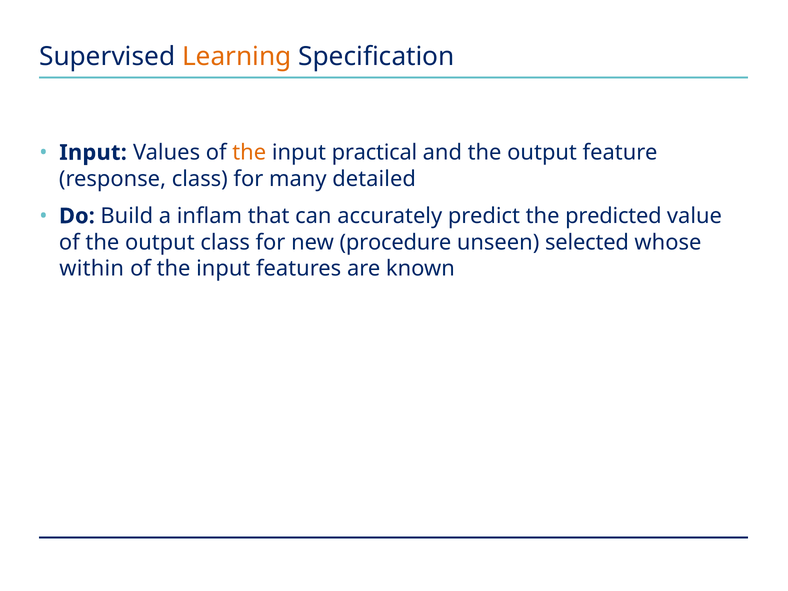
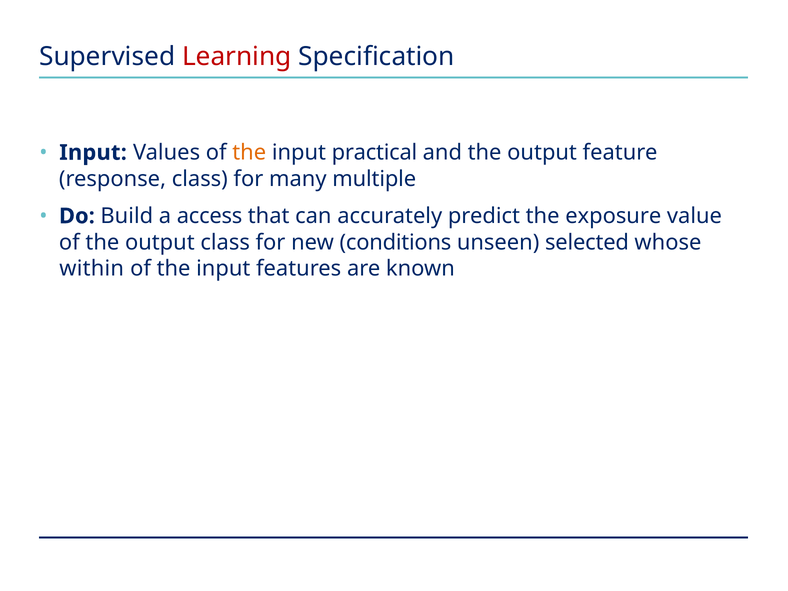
Learning colour: orange -> red
detailed: detailed -> multiple
inflam: inflam -> access
predicted: predicted -> exposure
procedure: procedure -> conditions
